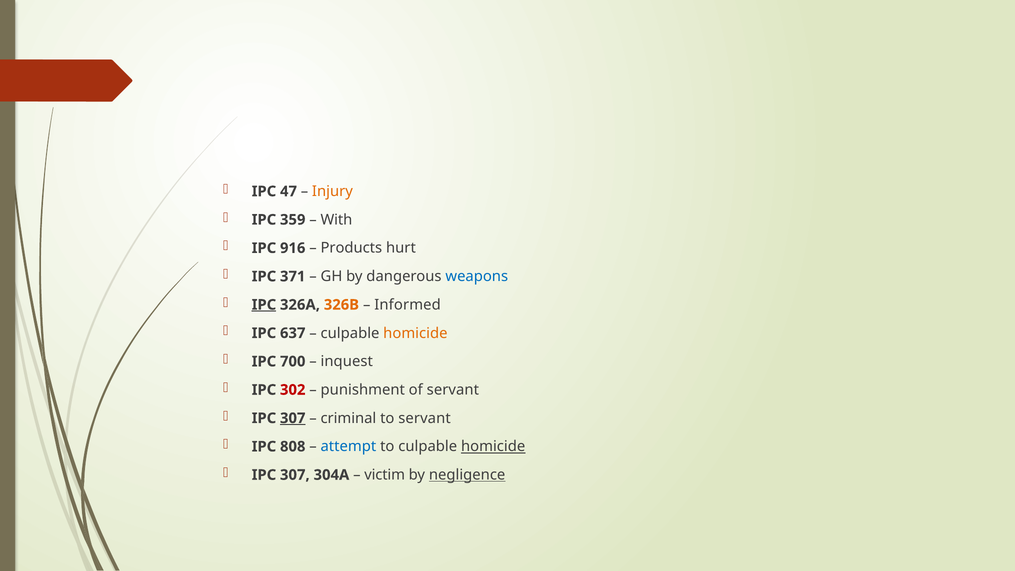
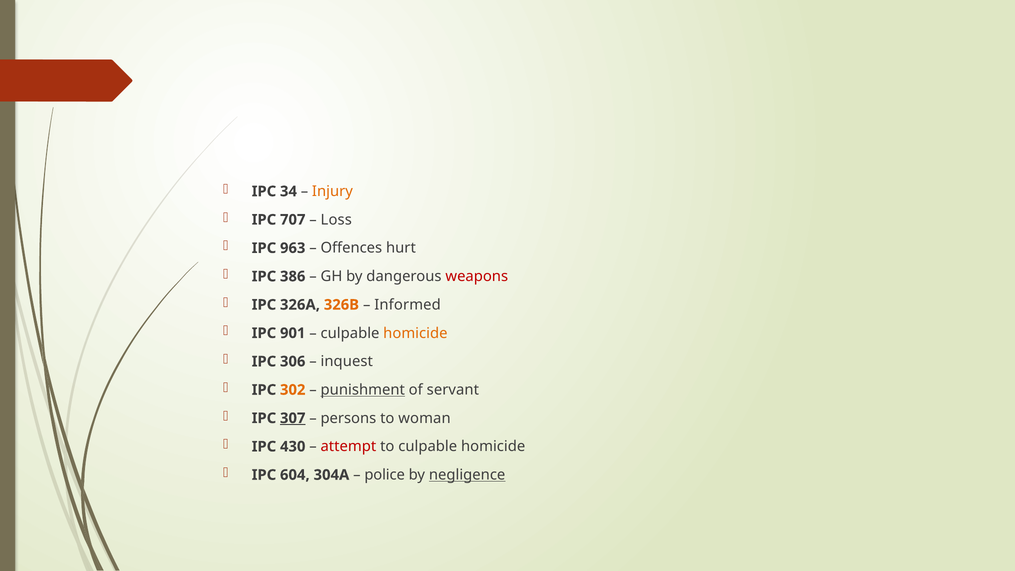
47: 47 -> 34
359: 359 -> 707
With: With -> Loss
916: 916 -> 963
Products: Products -> Offences
371: 371 -> 386
weapons colour: blue -> red
IPC at (264, 305) underline: present -> none
637: 637 -> 901
700: 700 -> 306
302 colour: red -> orange
punishment underline: none -> present
criminal: criminal -> persons
to servant: servant -> woman
808: 808 -> 430
attempt colour: blue -> red
homicide at (493, 447) underline: present -> none
307 at (295, 475): 307 -> 604
victim: victim -> police
